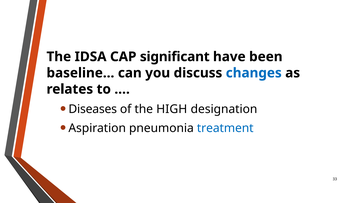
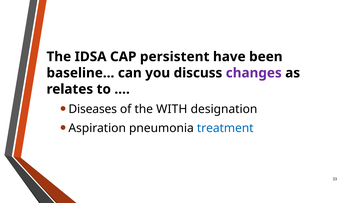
significant: significant -> persistent
changes colour: blue -> purple
HIGH: HIGH -> WITH
